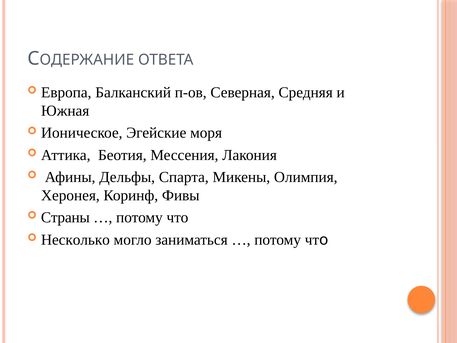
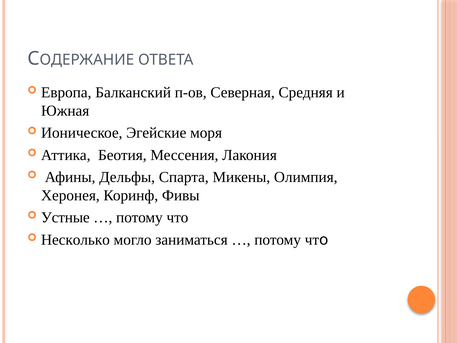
Страны: Страны -> Устные
